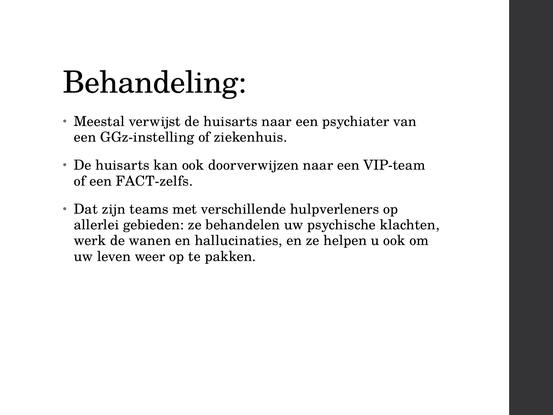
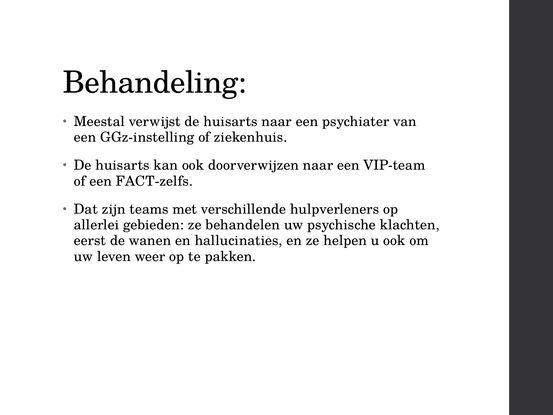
werk: werk -> eerst
